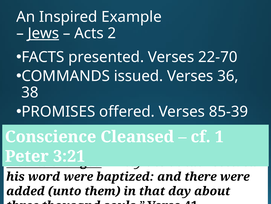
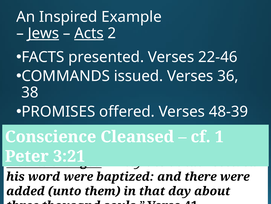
Acts underline: none -> present
22-70: 22-70 -> 22-46
85-39: 85-39 -> 48-39
